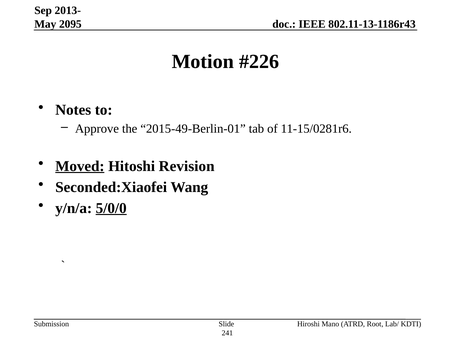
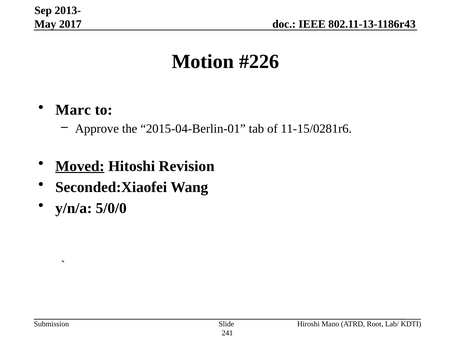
2095: 2095 -> 2017
Notes: Notes -> Marc
2015-49-Berlin-01: 2015-49-Berlin-01 -> 2015-04-Berlin-01
5/0/0 underline: present -> none
